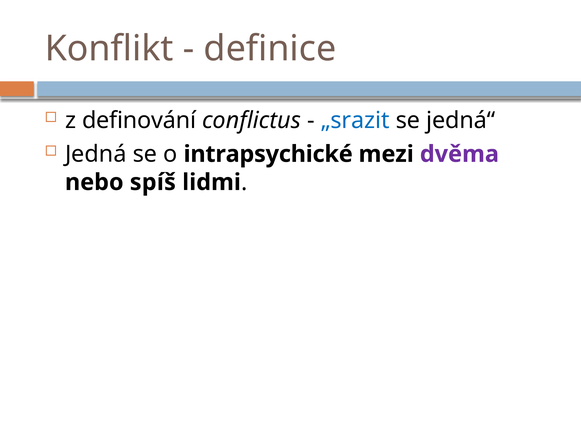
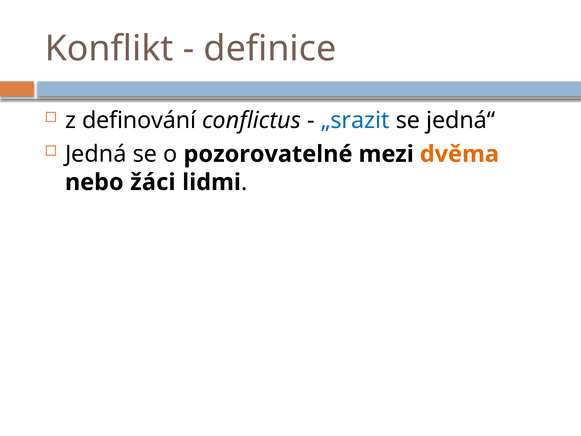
intrapsychické: intrapsychické -> pozorovatelné
dvěma colour: purple -> orange
spíš: spíš -> žáci
